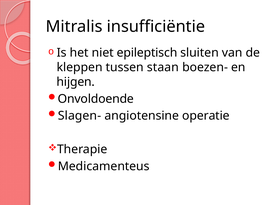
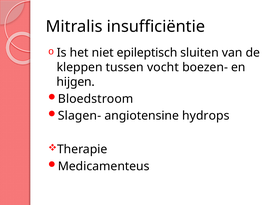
staan: staan -> vocht
Onvoldoende: Onvoldoende -> Bloedstroom
operatie: operatie -> hydrops
